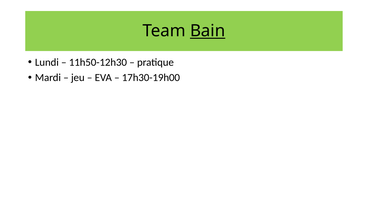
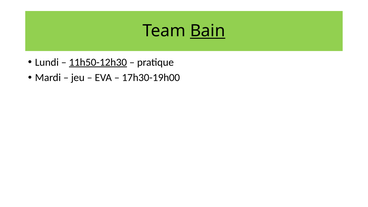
11h50-12h30 underline: none -> present
